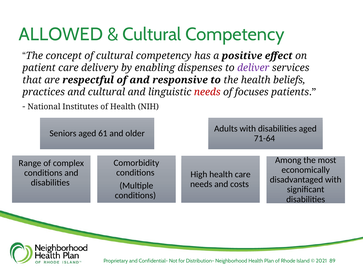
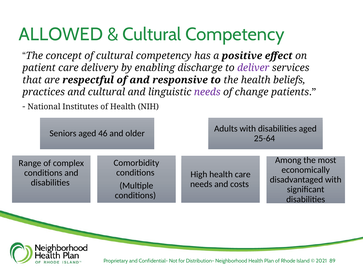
dispenses: dispenses -> discharge
needs at (207, 92) colour: red -> purple
focuses: focuses -> change
61: 61 -> 46
71-64: 71-64 -> 25-64
